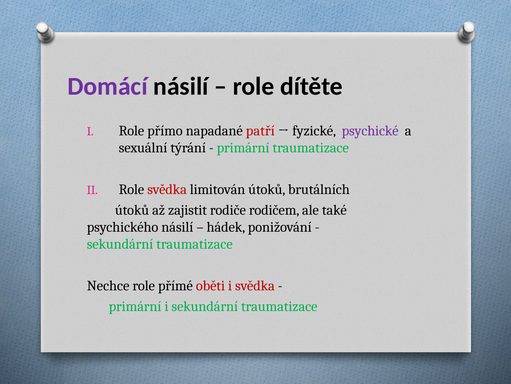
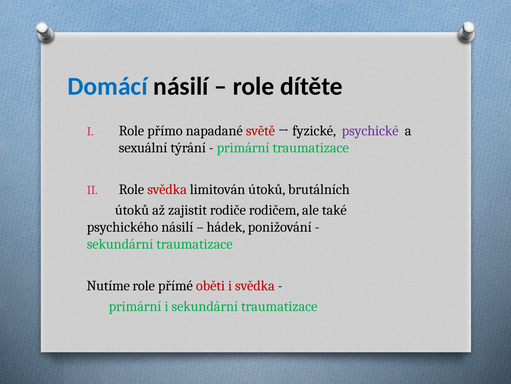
Domácí colour: purple -> blue
patří: patří -> světě
Nechce: Nechce -> Nutíme
